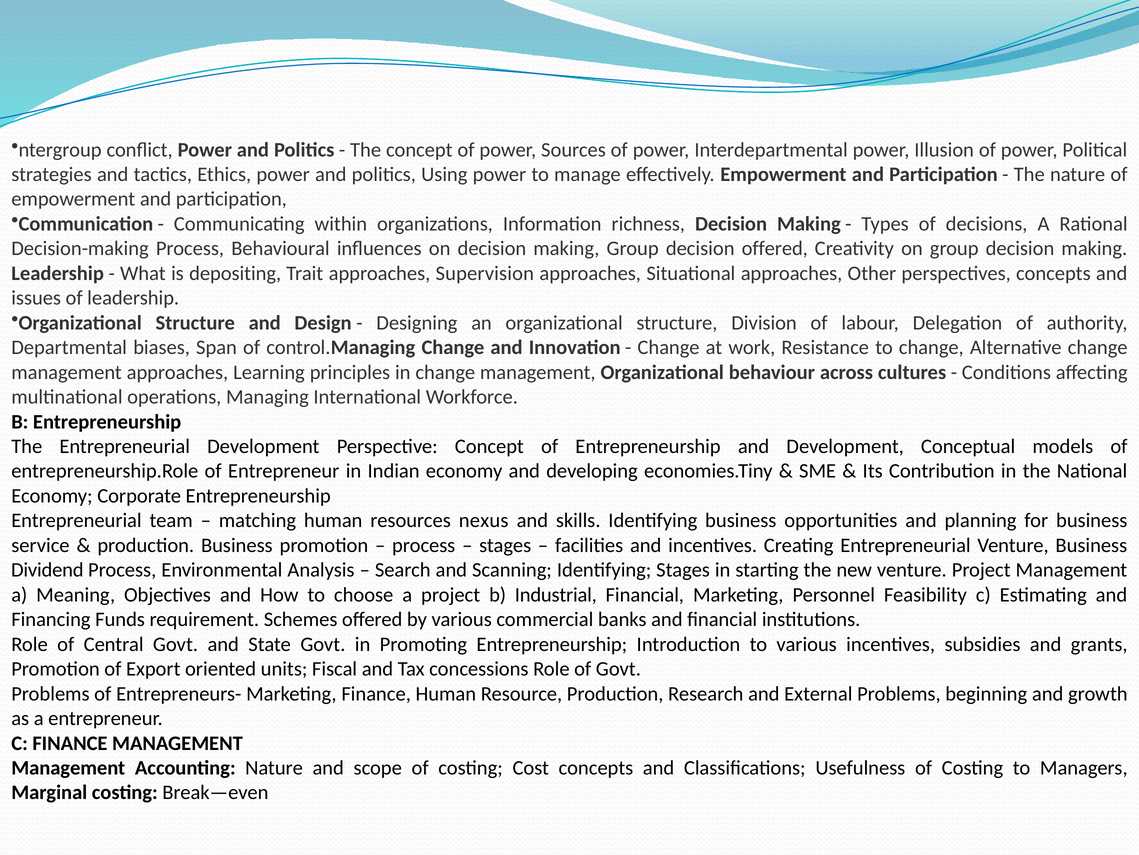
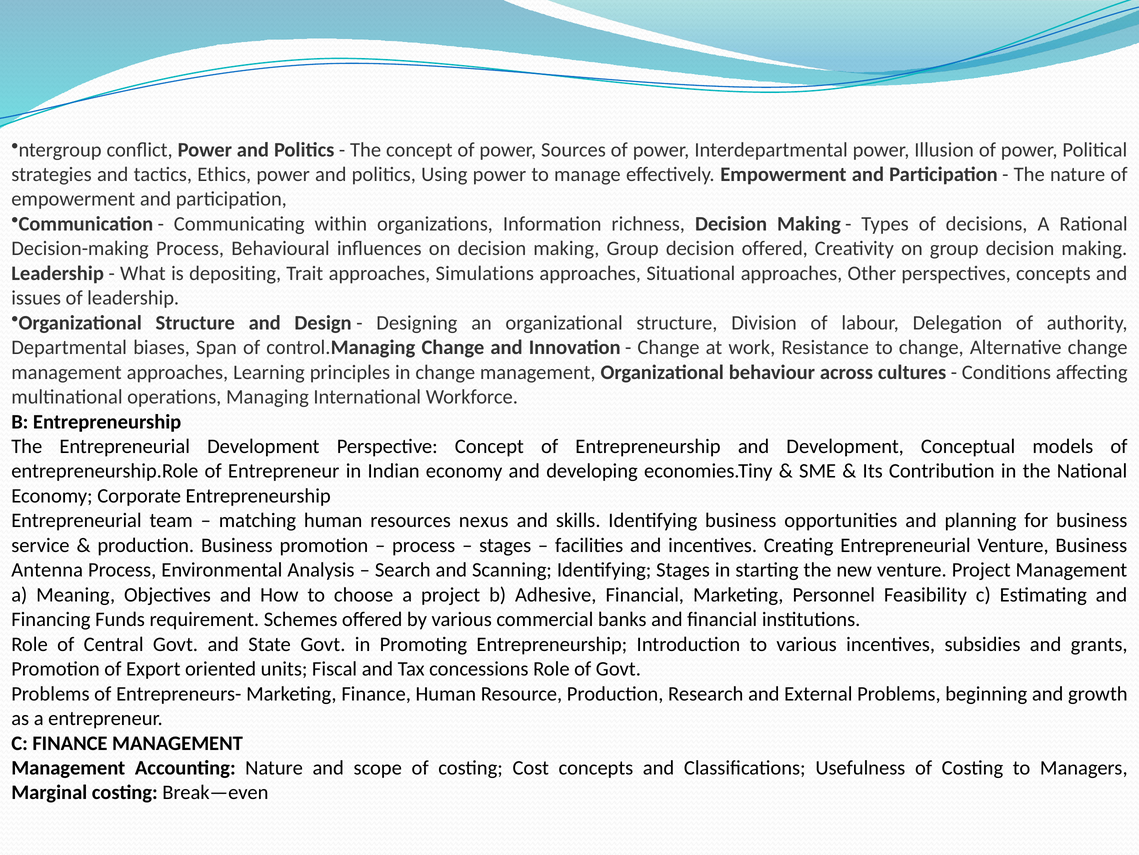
Supervision: Supervision -> Simulations
Dividend: Dividend -> Antenna
Industrial: Industrial -> Adhesive
